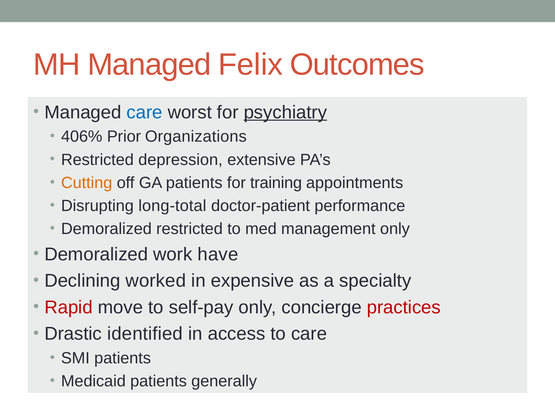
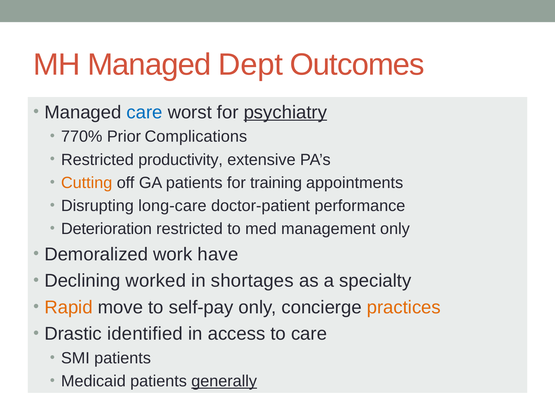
Felix: Felix -> Dept
406%: 406% -> 770%
Organizations: Organizations -> Complications
depression: depression -> productivity
long-total: long-total -> long-care
Demoralized at (106, 229): Demoralized -> Deterioration
expensive: expensive -> shortages
Rapid colour: red -> orange
practices colour: red -> orange
generally underline: none -> present
